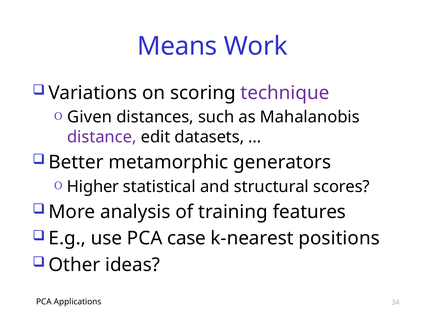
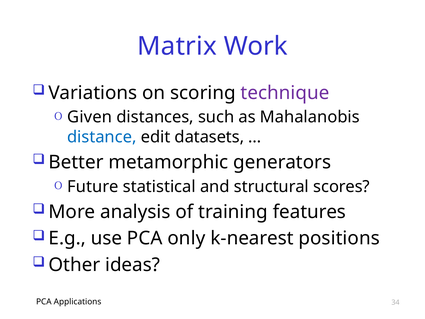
Means: Means -> Matrix
distance colour: purple -> blue
Higher: Higher -> Future
case: case -> only
